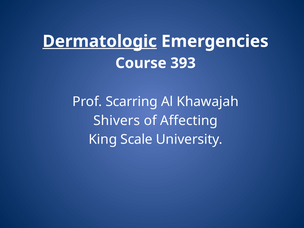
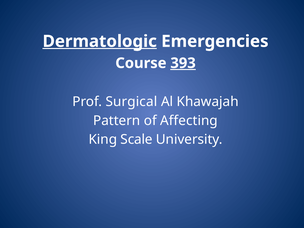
393 underline: none -> present
Scarring: Scarring -> Surgical
Shivers: Shivers -> Pattern
